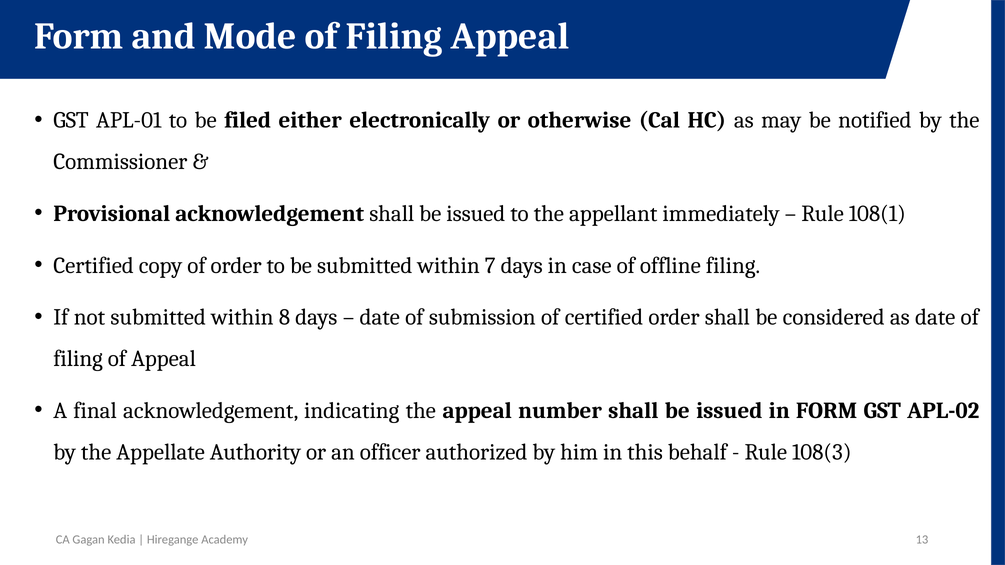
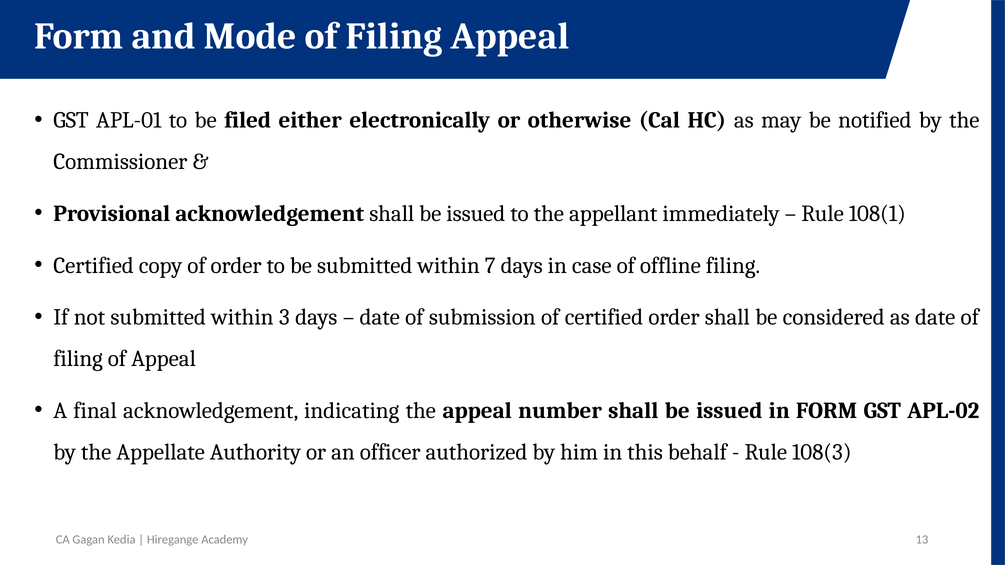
8: 8 -> 3
